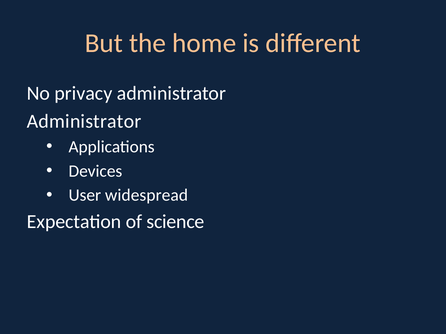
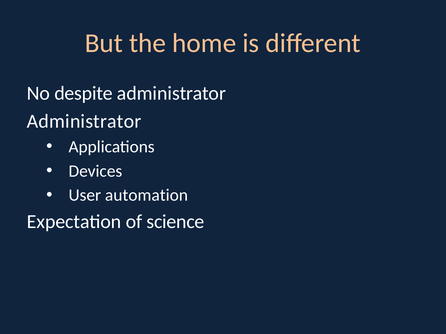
privacy: privacy -> despite
widespread: widespread -> automation
